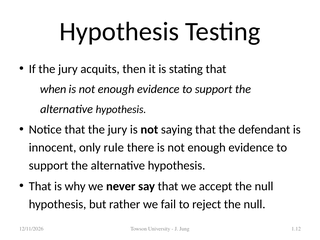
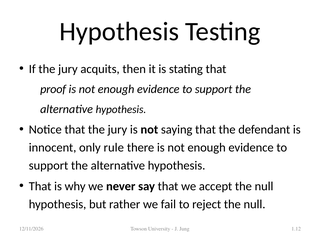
when: when -> proof
